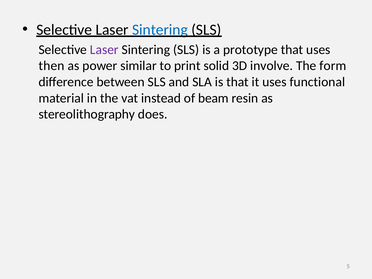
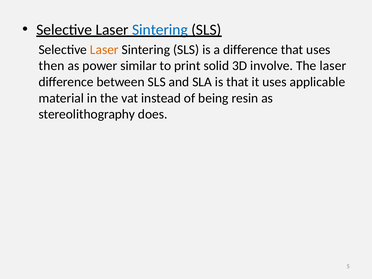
Laser at (104, 50) colour: purple -> orange
a prototype: prototype -> difference
The form: form -> laser
functional: functional -> applicable
beam: beam -> being
